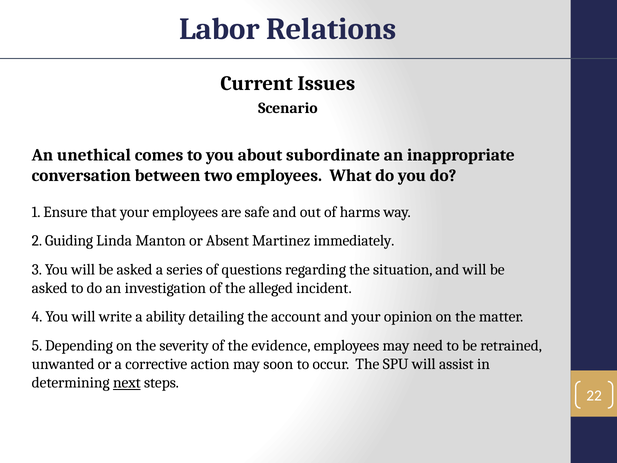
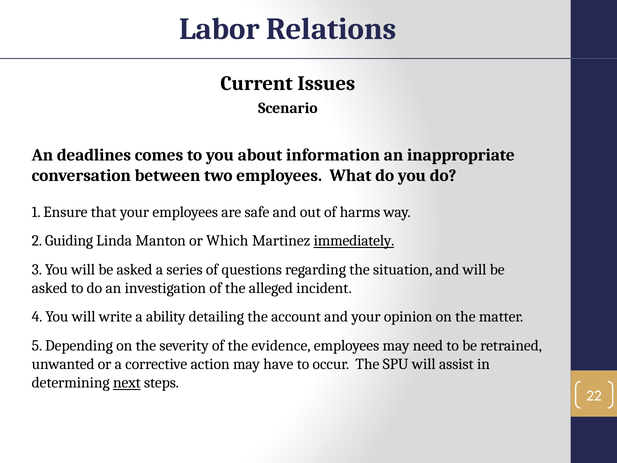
unethical: unethical -> deadlines
subordinate: subordinate -> information
Absent: Absent -> Which
immediately underline: none -> present
soon: soon -> have
